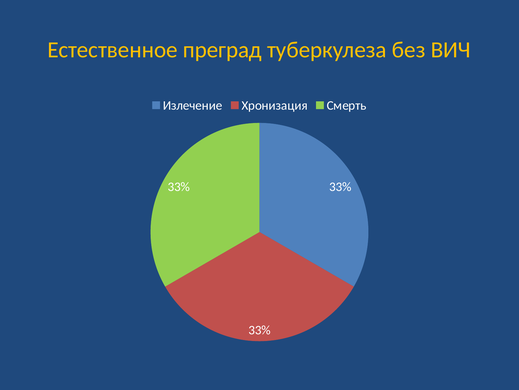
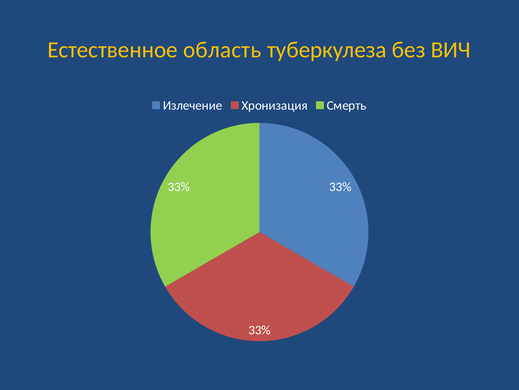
преград: преград -> область
